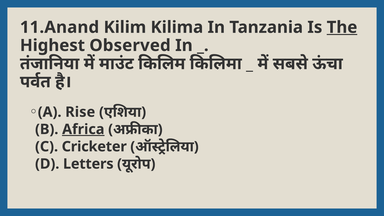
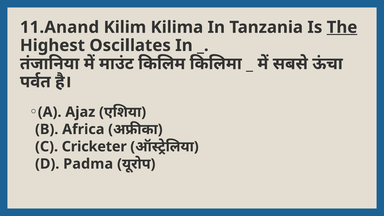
Observed: Observed -> Oscillates
Rise: Rise -> Ajaz
Africa underline: present -> none
Letters: Letters -> Padma
